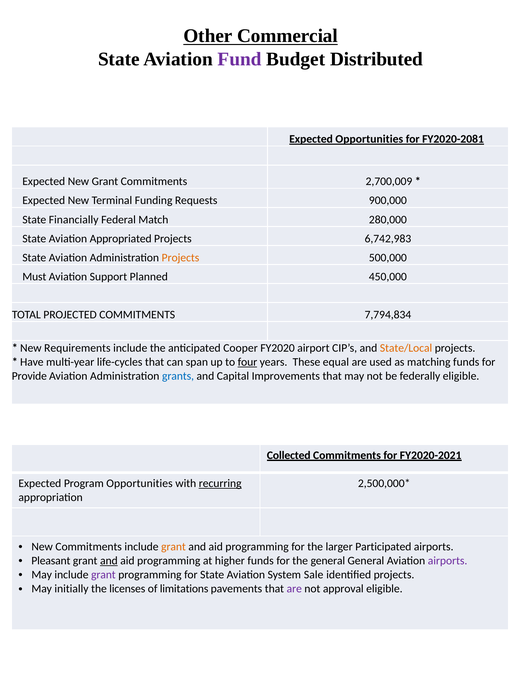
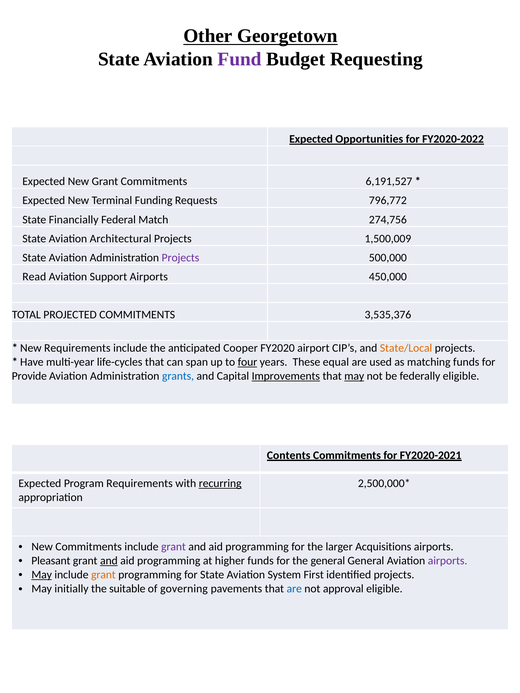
Commercial: Commercial -> Georgetown
Distributed: Distributed -> Requesting
FY2020-2081: FY2020-2081 -> FY2020-2022
2,700,009: 2,700,009 -> 6,191,527
900,000: 900,000 -> 796,772
280,000: 280,000 -> 274,756
Appropriated: Appropriated -> Architectural
6,742,983: 6,742,983 -> 1,500,009
Projects at (180, 258) colour: orange -> purple
Must: Must -> Read
Support Planned: Planned -> Airports
7,794,834: 7,794,834 -> 3,535,376
Improvements underline: none -> present
may at (354, 376) underline: none -> present
Collected: Collected -> Contents
Program Opportunities: Opportunities -> Requirements
grant at (173, 547) colour: orange -> purple
Participated: Participated -> Acquisitions
May at (42, 575) underline: none -> present
grant at (103, 575) colour: purple -> orange
Sale: Sale -> First
licenses: licenses -> suitable
limitations: limitations -> governing
are at (294, 589) colour: purple -> blue
